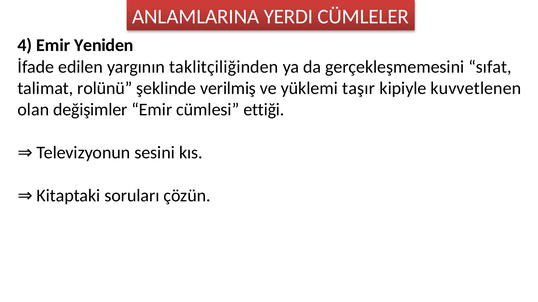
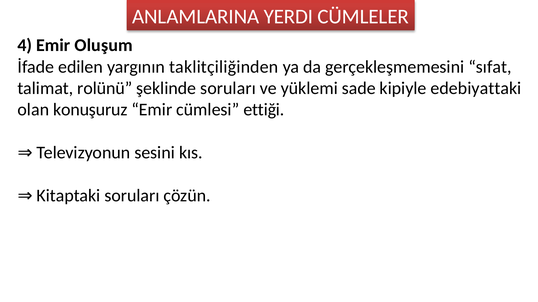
Yeniden: Yeniden -> Oluşum
şeklinde verilmiş: verilmiş -> soruları
taşır: taşır -> sade
kuvvetlenen: kuvvetlenen -> edebiyattaki
değişimler: değişimler -> konuşuruz
